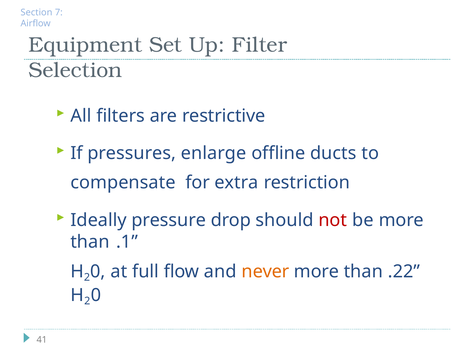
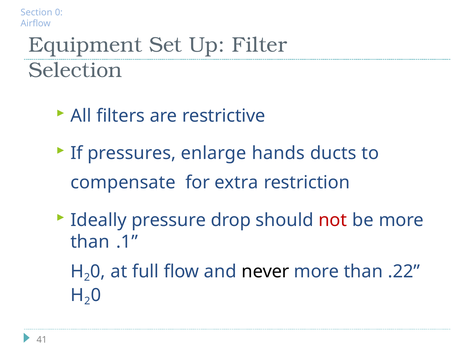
Section 7: 7 -> 0
offline: offline -> hands
never colour: orange -> black
